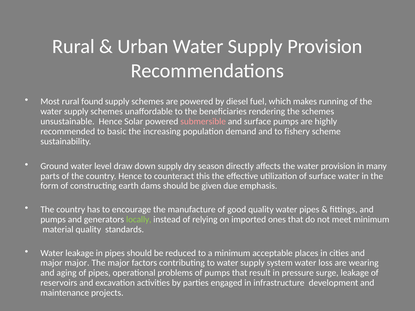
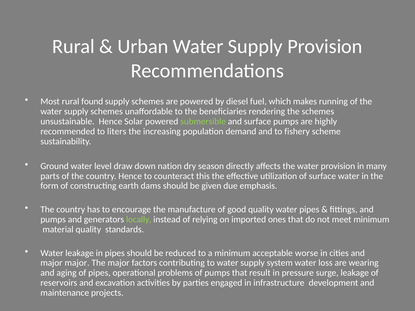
submersible colour: pink -> light green
basic: basic -> liters
down supply: supply -> nation
places: places -> worse
